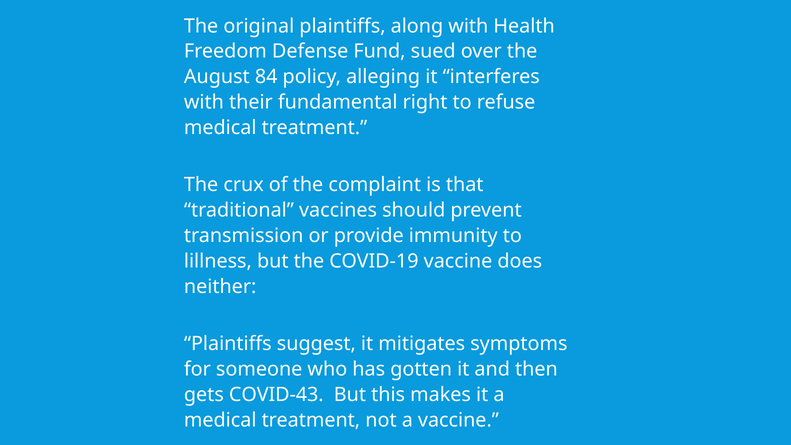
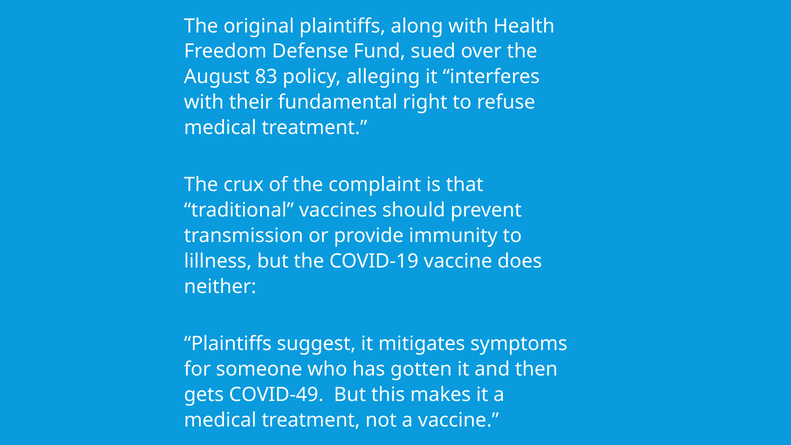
84: 84 -> 83
COVID-43: COVID-43 -> COVID-49
